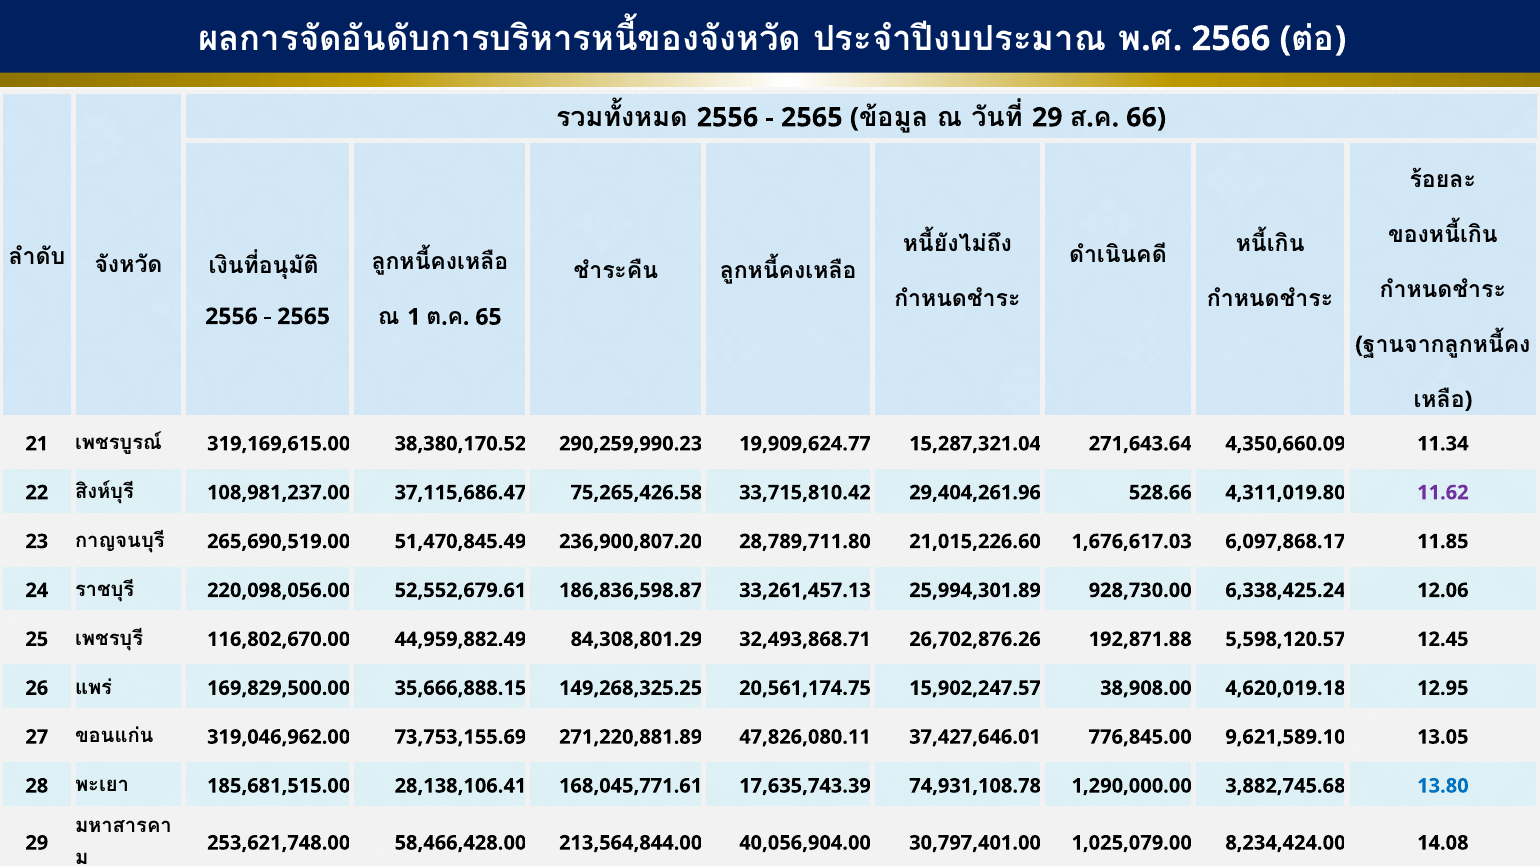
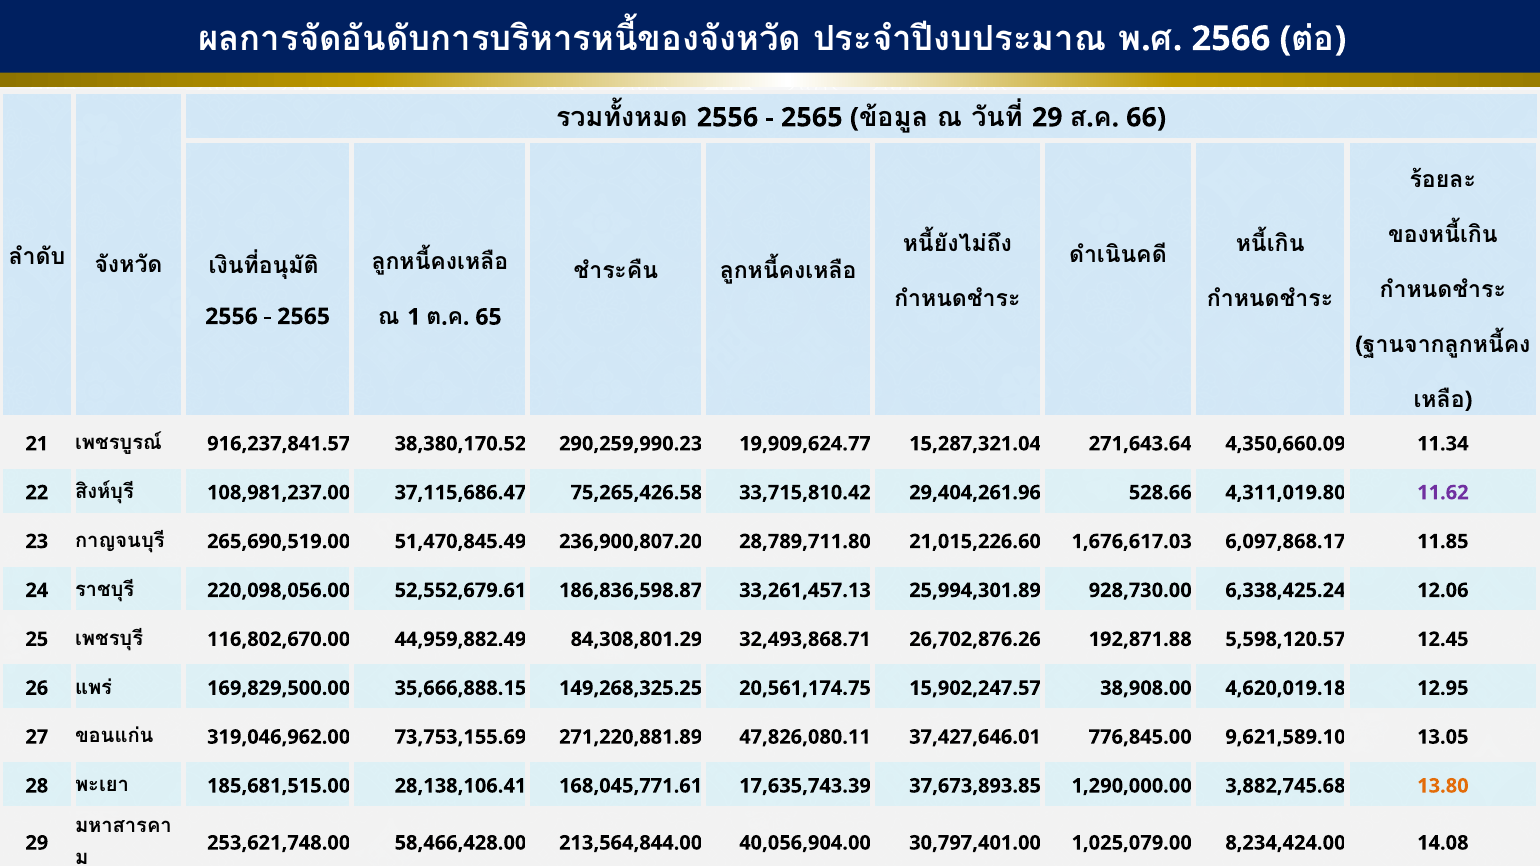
319,169,615.00: 319,169,615.00 -> 916,237,841.57
74,931,108.78: 74,931,108.78 -> 37,673,893.85
13.80 colour: blue -> orange
